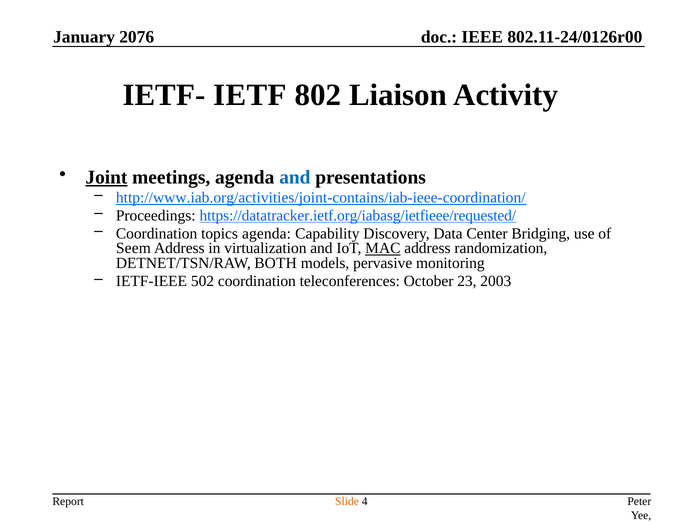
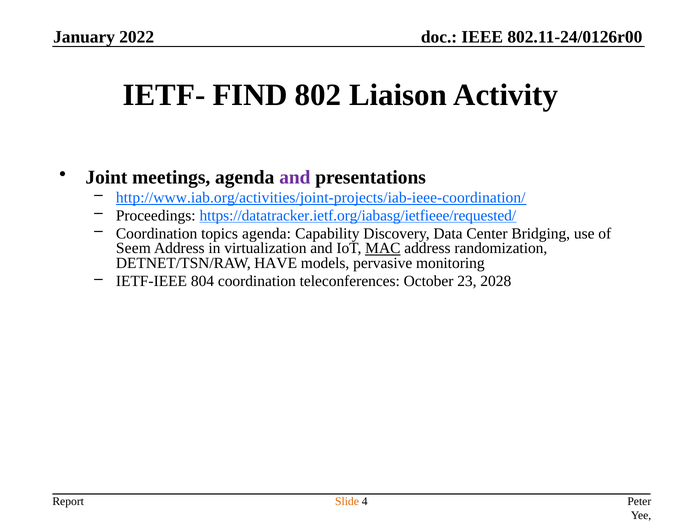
2076: 2076 -> 2022
IETF: IETF -> FIND
Joint underline: present -> none
and at (295, 177) colour: blue -> purple
http://www.iab.org/activities/joint-contains/iab-ieee-coordination/: http://www.iab.org/activities/joint-contains/iab-ieee-coordination/ -> http://www.iab.org/activities/joint-projects/iab-ieee-coordination/
BOTH: BOTH -> HAVE
502: 502 -> 804
2003: 2003 -> 2028
